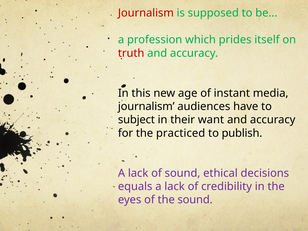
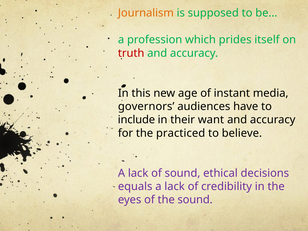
Journalism at (146, 13) colour: red -> orange
journalism at (146, 106): journalism -> governors
subject: subject -> include
publish: publish -> believe
